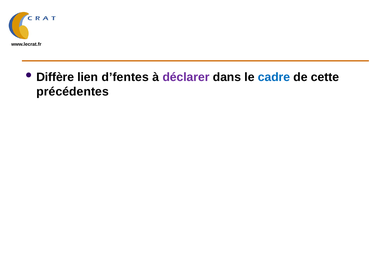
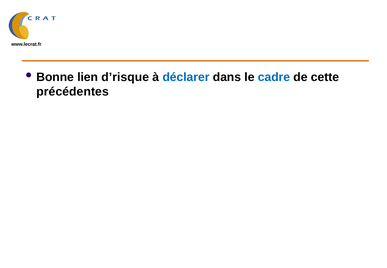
Diffère: Diffère -> Bonne
d’fentes: d’fentes -> d’risque
déclarer colour: purple -> blue
